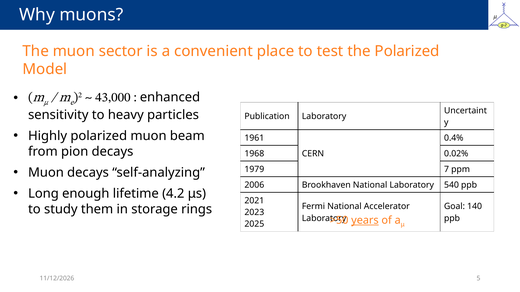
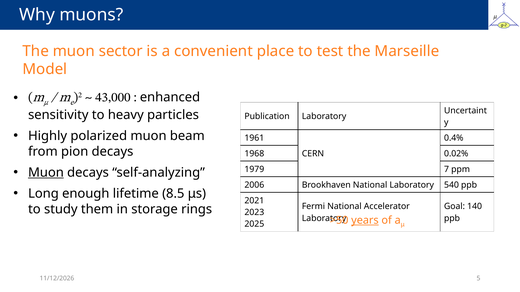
the Polarized: Polarized -> Marseille
Muon at (46, 173) underline: none -> present
4.2: 4.2 -> 8.5
